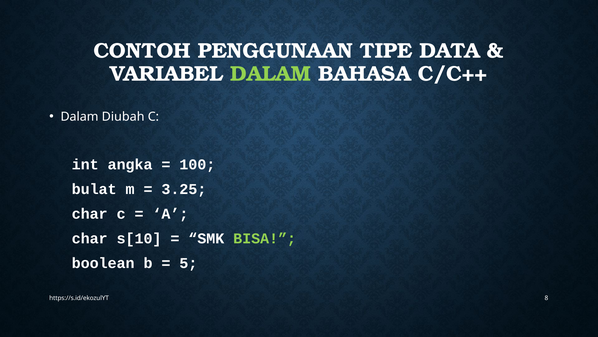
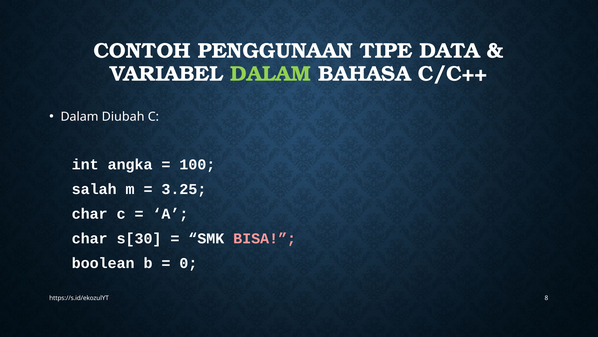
bulat: bulat -> salah
s[10: s[10 -> s[30
BISA colour: light green -> pink
5: 5 -> 0
